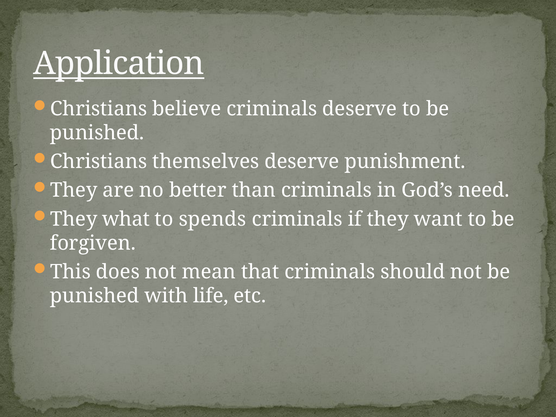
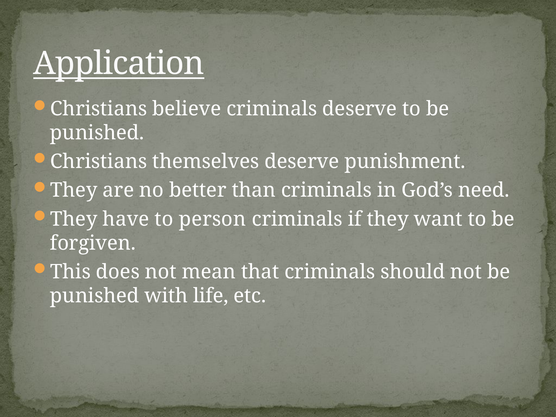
what: what -> have
spends: spends -> person
